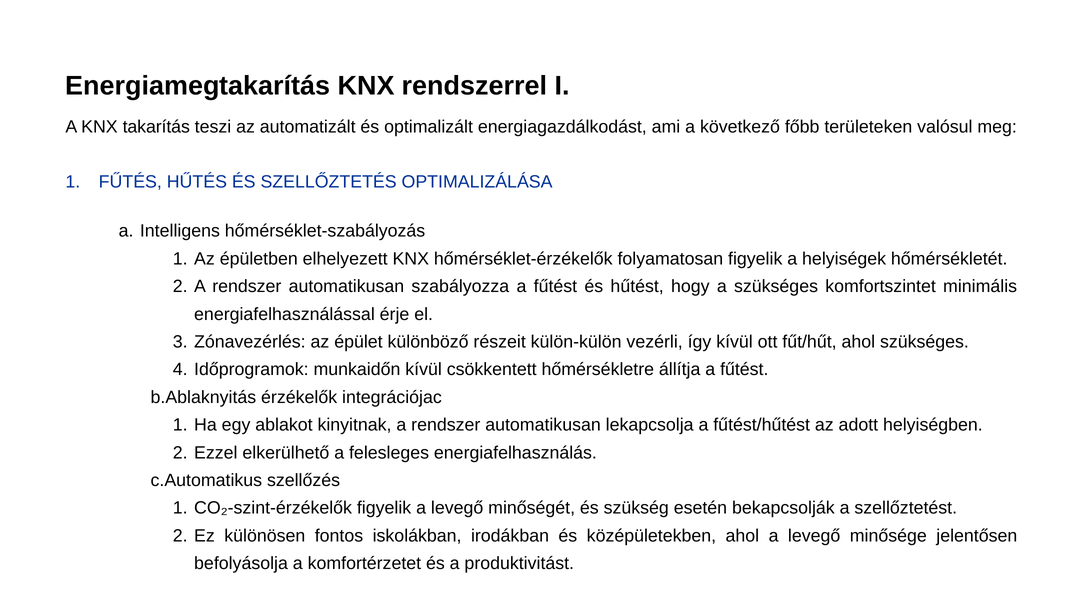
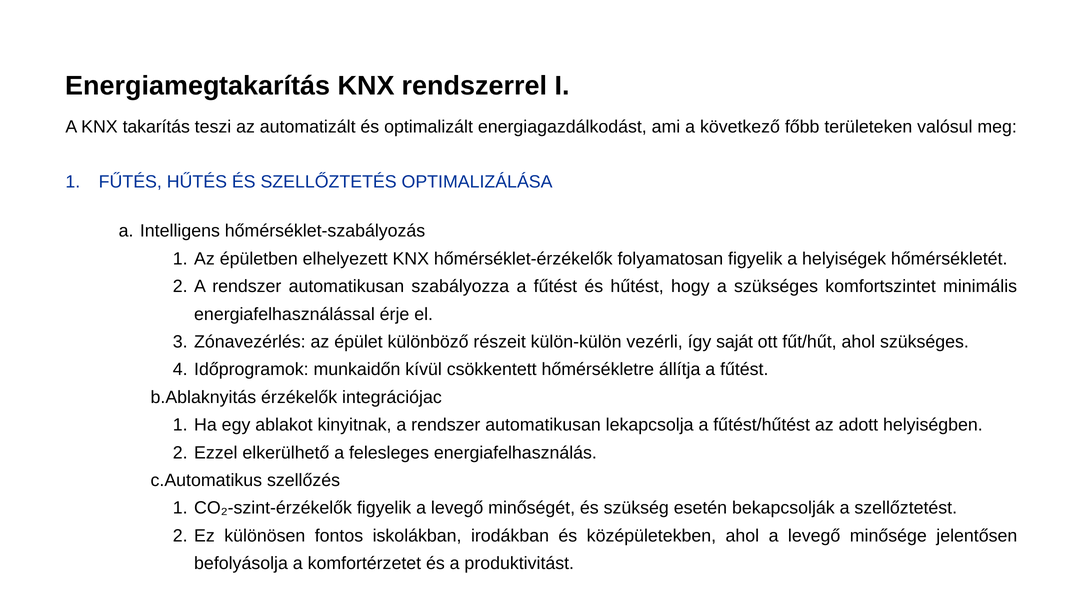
így kívül: kívül -> saját
